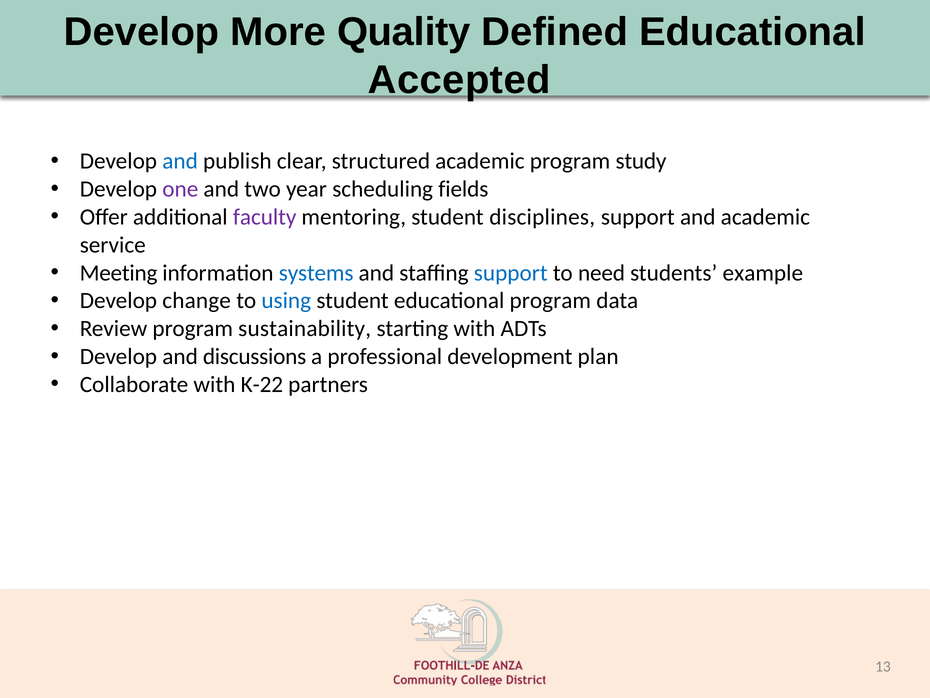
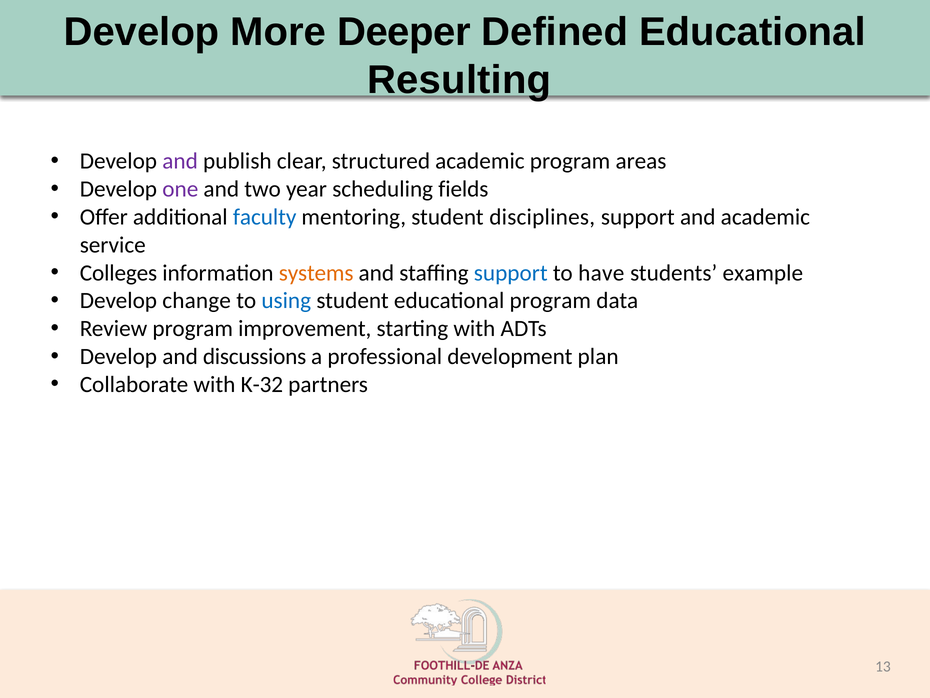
Quality: Quality -> Deeper
Accepted: Accepted -> Resulting
and at (180, 161) colour: blue -> purple
study: study -> areas
faculty colour: purple -> blue
Meeting: Meeting -> Colleges
systems colour: blue -> orange
need: need -> have
sustainability: sustainability -> improvement
K-22: K-22 -> K-32
